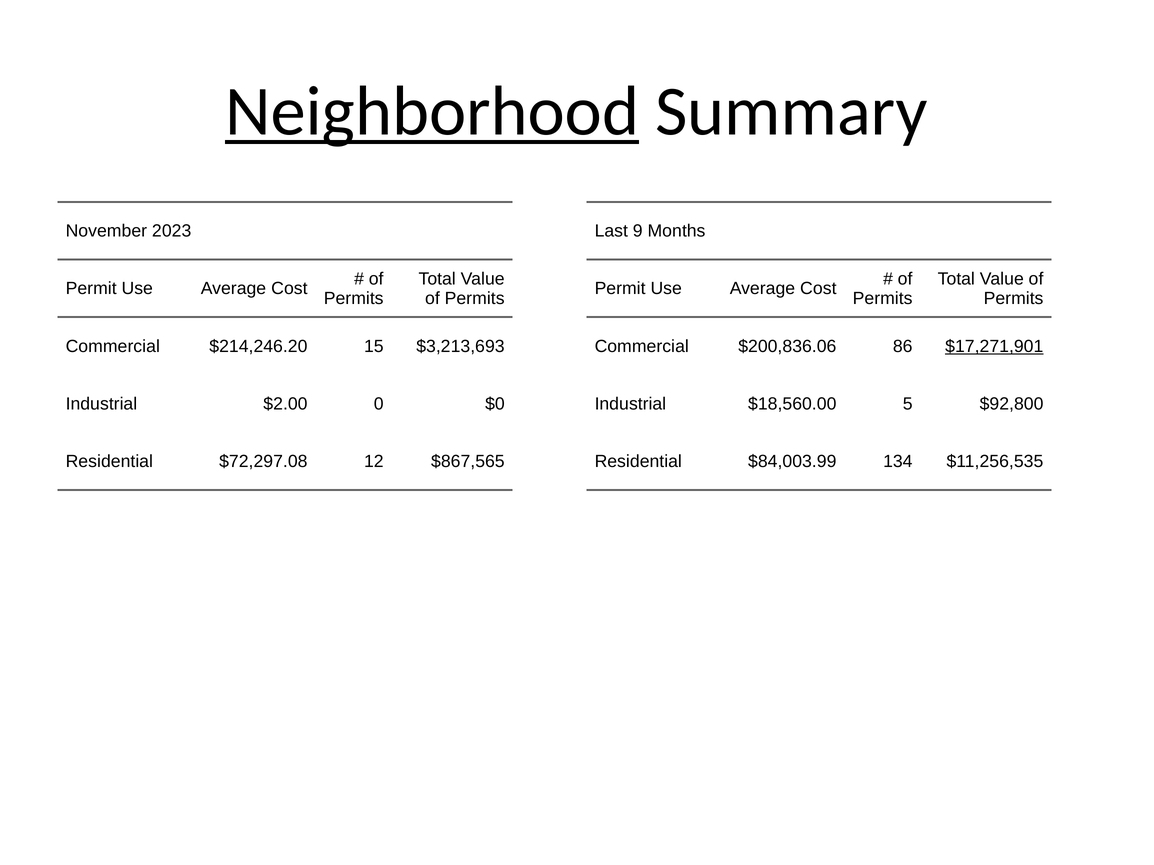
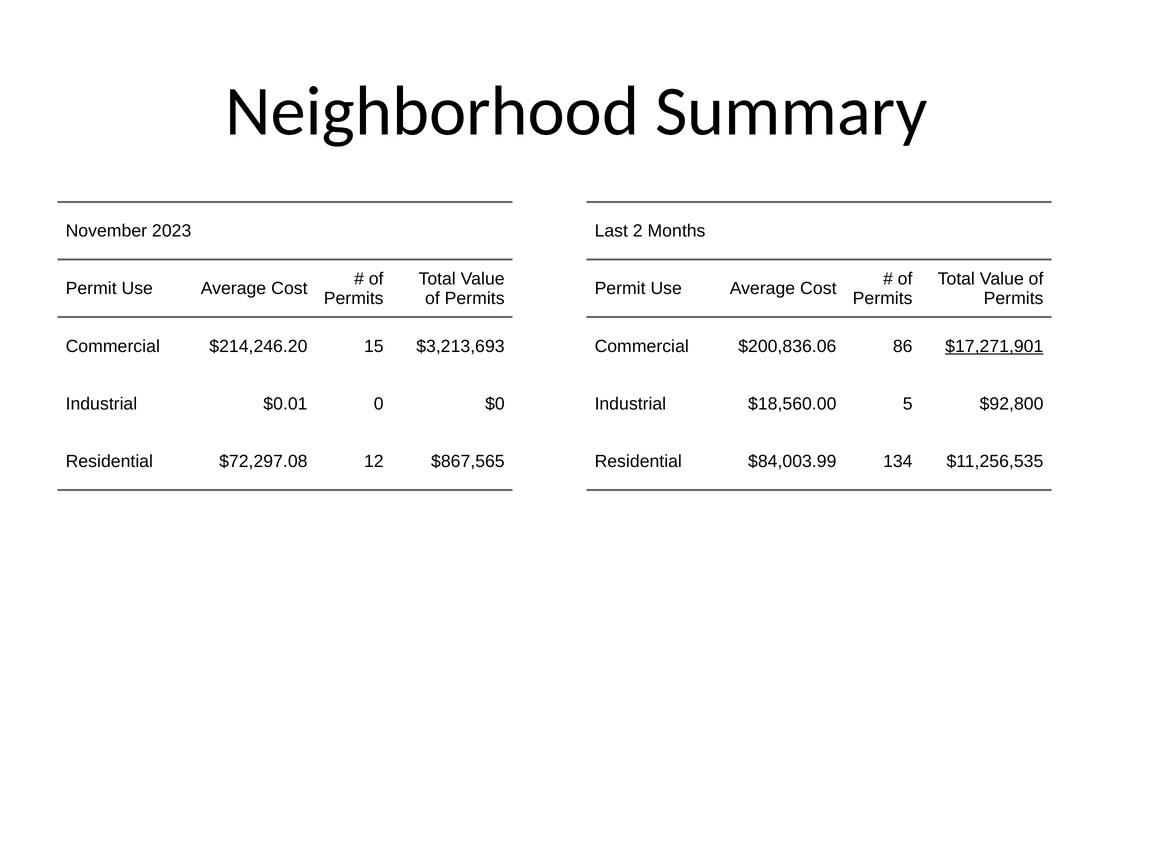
Neighborhood underline: present -> none
9: 9 -> 2
$2.00: $2.00 -> $0.01
